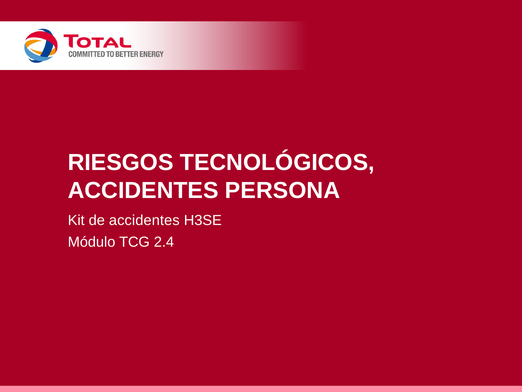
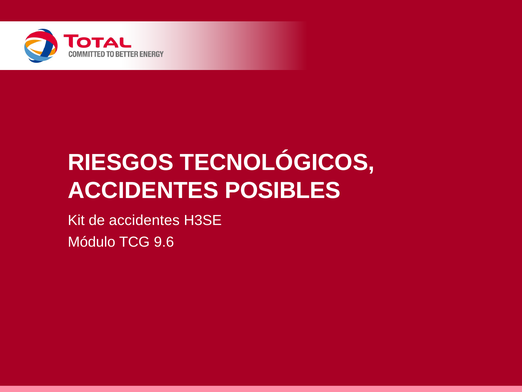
PERSONA: PERSONA -> POSIBLES
2.4: 2.4 -> 9.6
